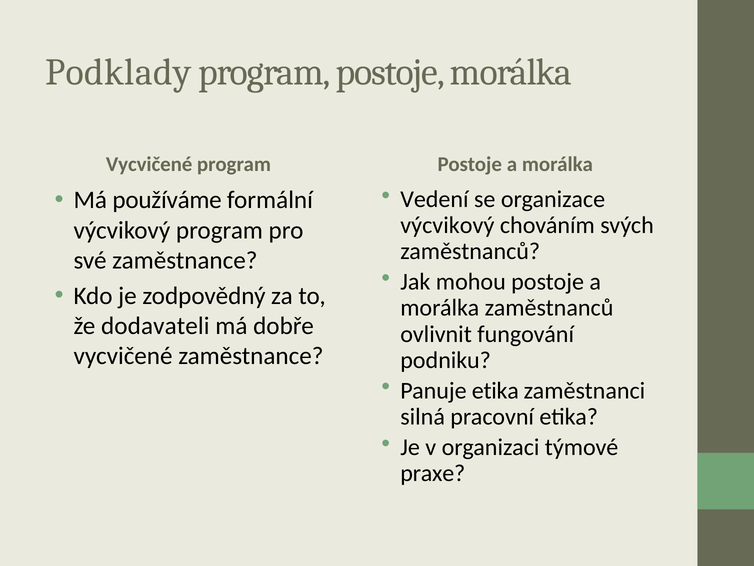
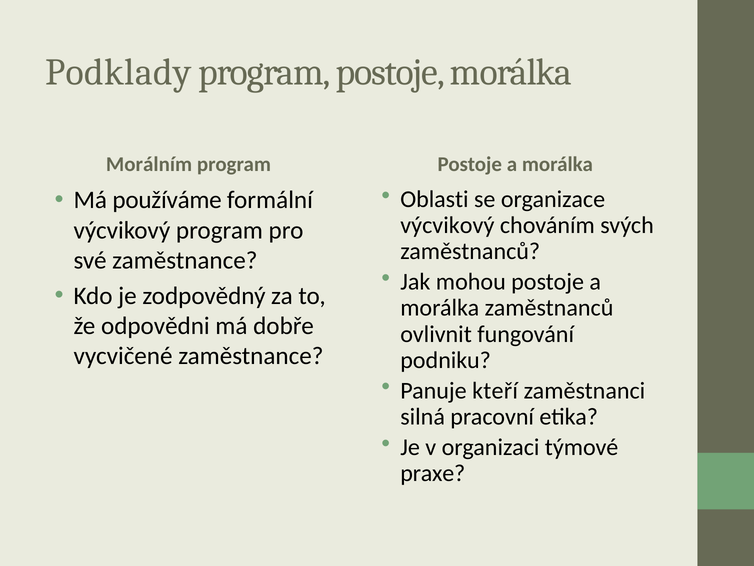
Vycvičené at (149, 164): Vycvičené -> Morálním
Vedení: Vedení -> Oblasti
dodavateli: dodavateli -> odpovědni
Panuje etika: etika -> kteří
